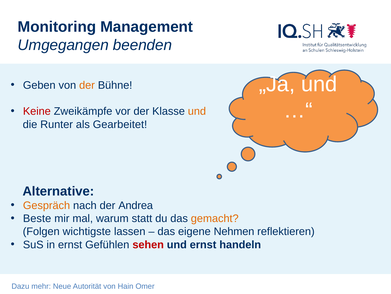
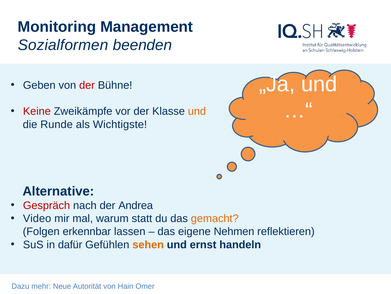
Umgegangen: Umgegangen -> Sozialformen
der at (87, 85) colour: orange -> red
Runter: Runter -> Runde
Gearbeitet: Gearbeitet -> Wichtigste
Gespräch colour: orange -> red
Beste: Beste -> Video
wichtigste: wichtigste -> erkennbar
in ernst: ernst -> dafür
sehen colour: red -> orange
